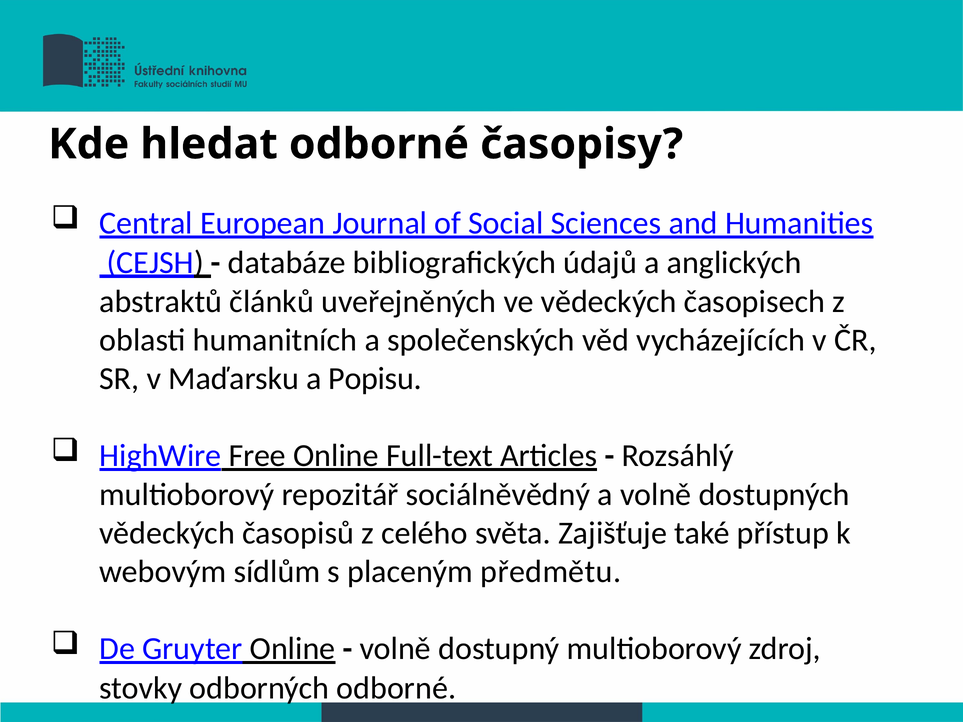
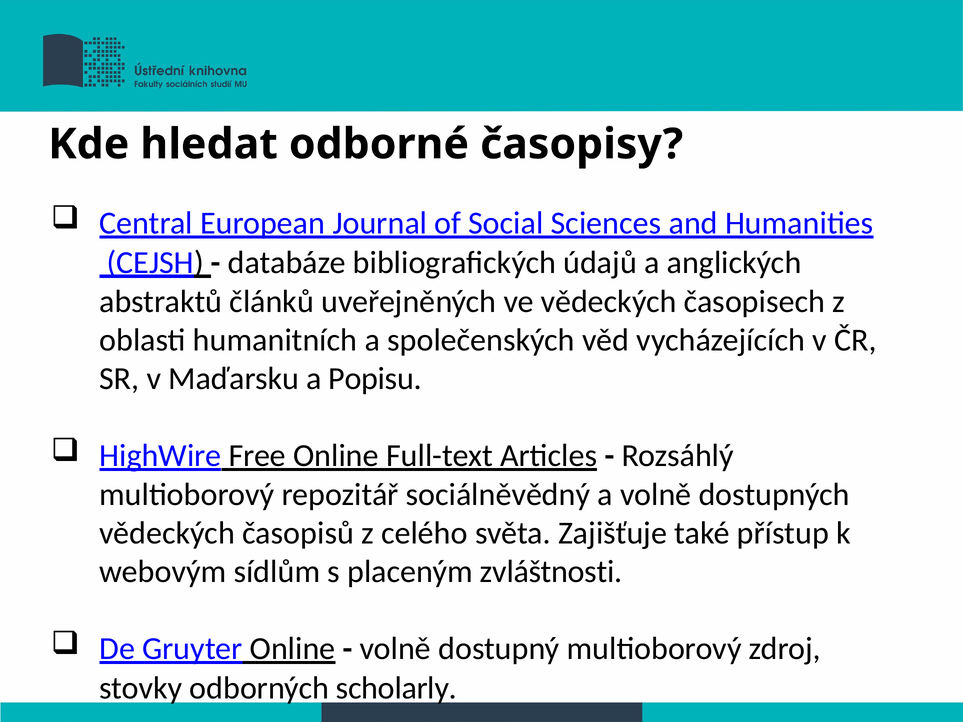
předmětu: předmětu -> zvláštnosti
odborných odborné: odborné -> scholarly
